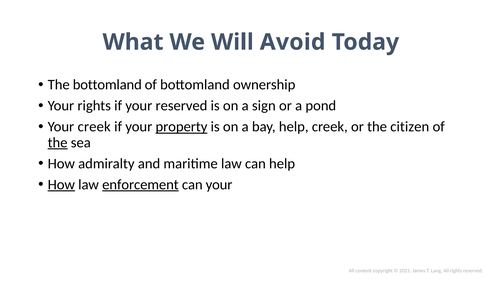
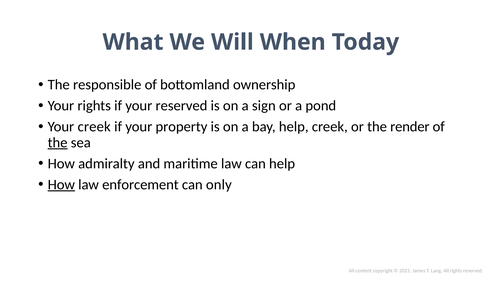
Avoid: Avoid -> When
The bottomland: bottomland -> responsible
property underline: present -> none
citizen: citizen -> render
enforcement underline: present -> none
can your: your -> only
